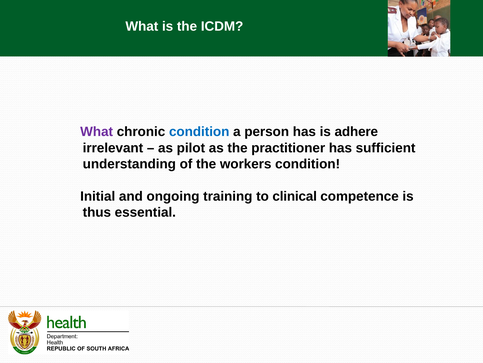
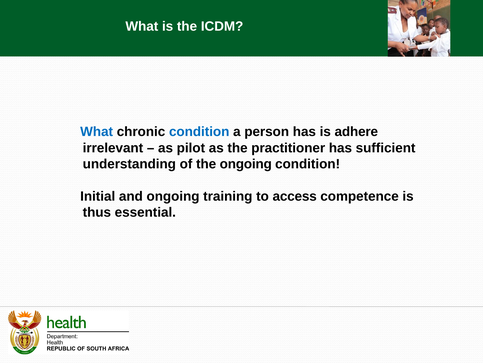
What at (97, 132) colour: purple -> blue
the workers: workers -> ongoing
clinical: clinical -> access
